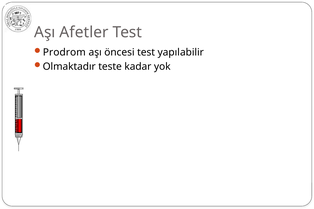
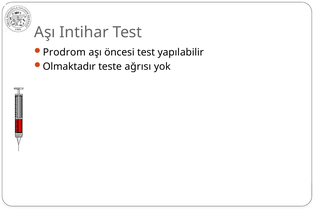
Afetler: Afetler -> Intihar
kadar: kadar -> ağrısı
